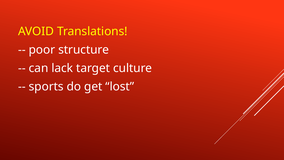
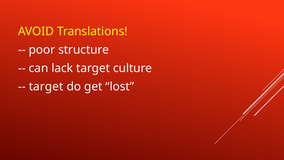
sports at (46, 86): sports -> target
